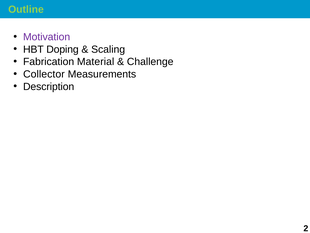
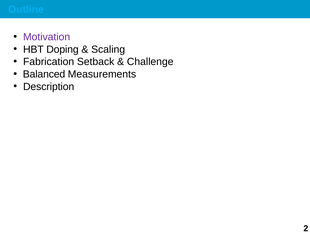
Outline colour: light green -> light blue
Material: Material -> Setback
Collector: Collector -> Balanced
